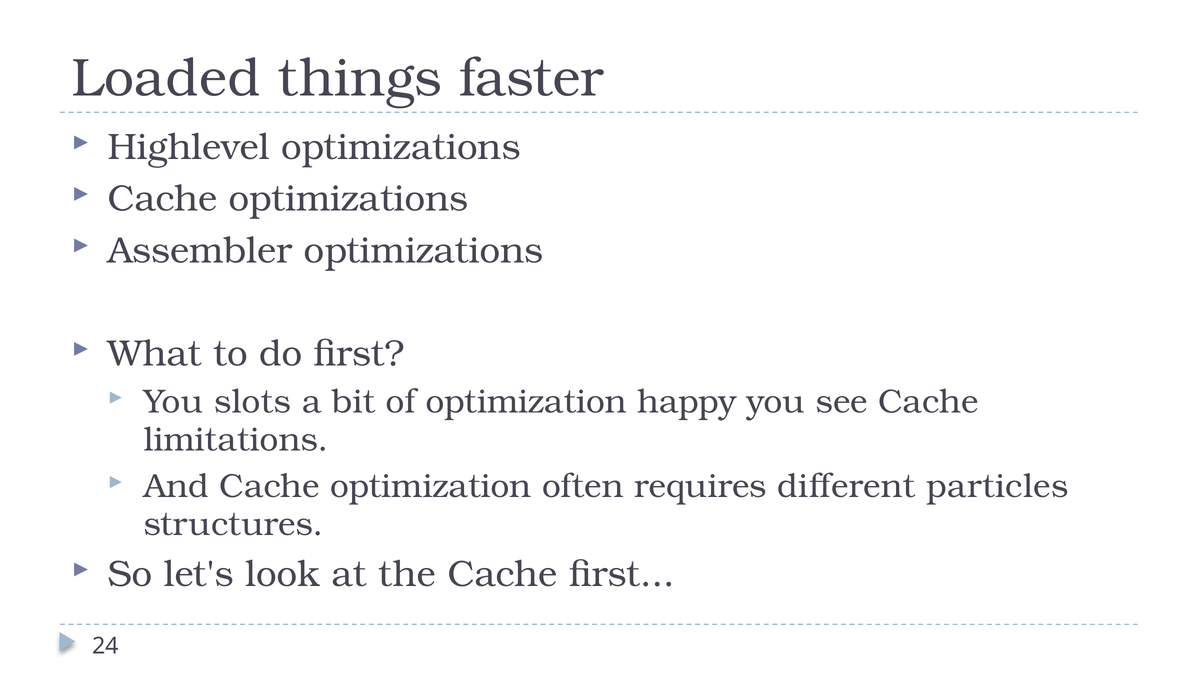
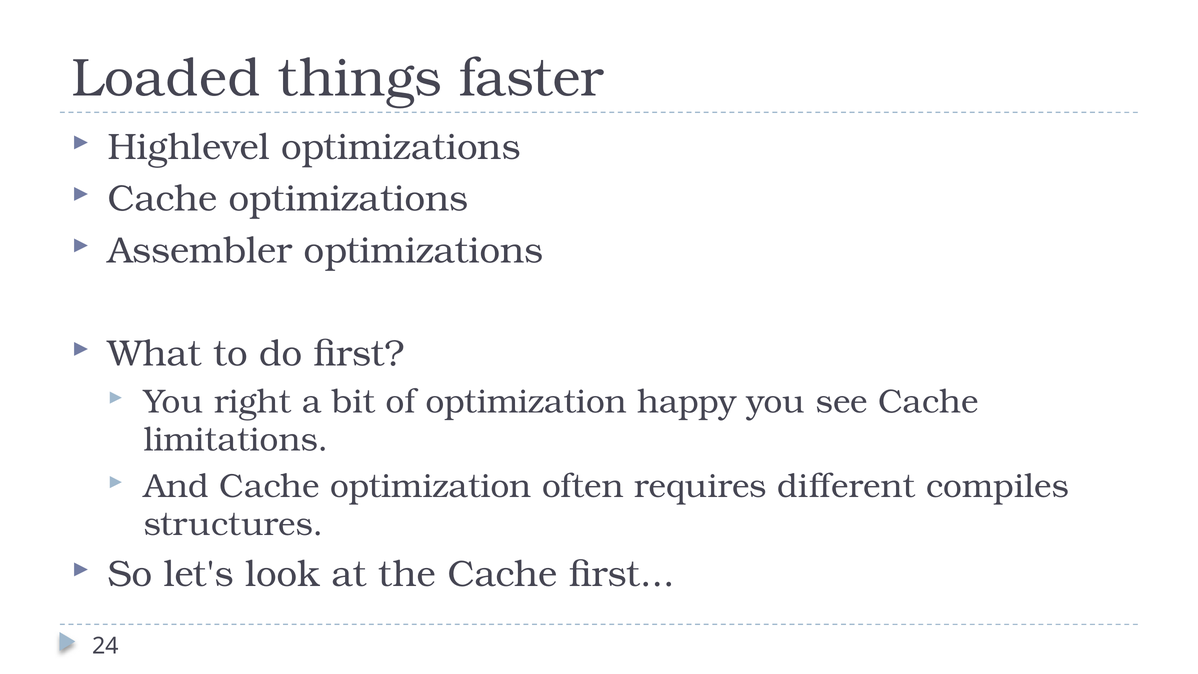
slots: slots -> right
particles: particles -> compiles
